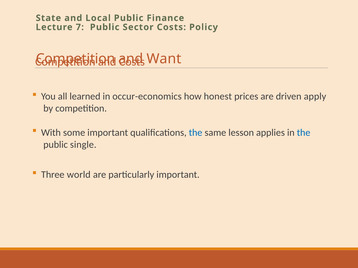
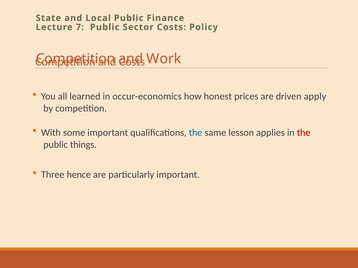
Want: Want -> Work
the at (304, 133) colour: blue -> red
single: single -> things
world: world -> hence
